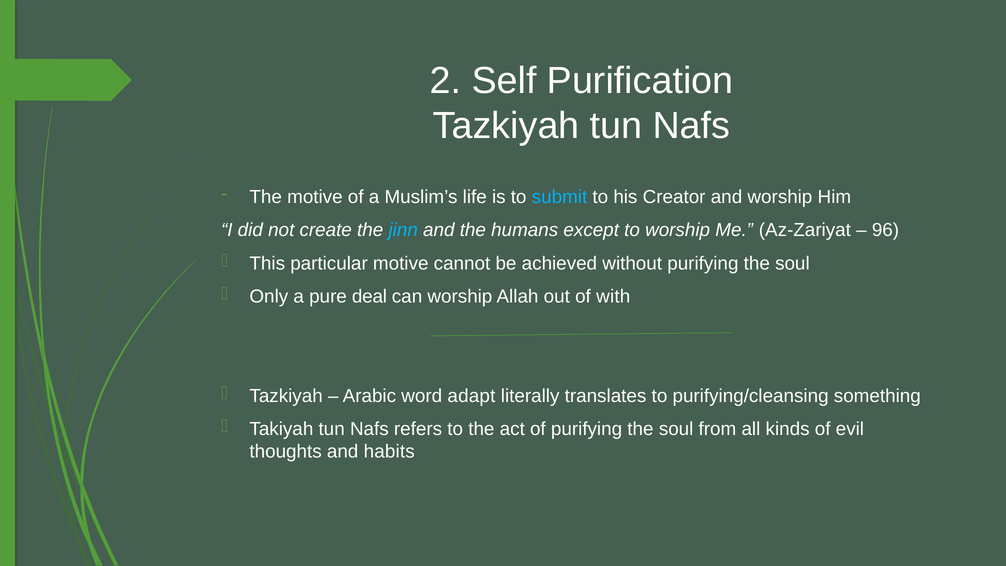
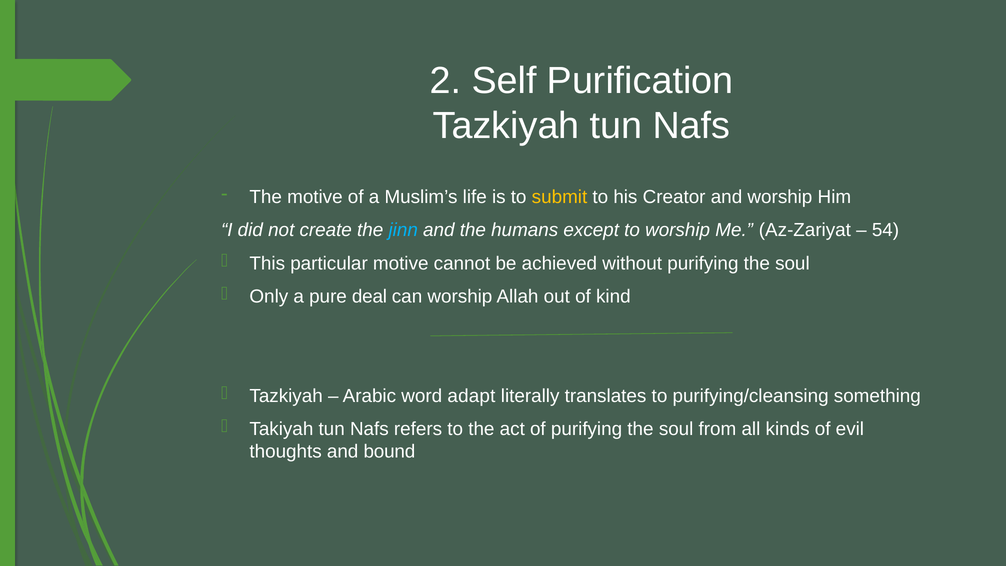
submit colour: light blue -> yellow
96: 96 -> 54
with: with -> kind
habits: habits -> bound
